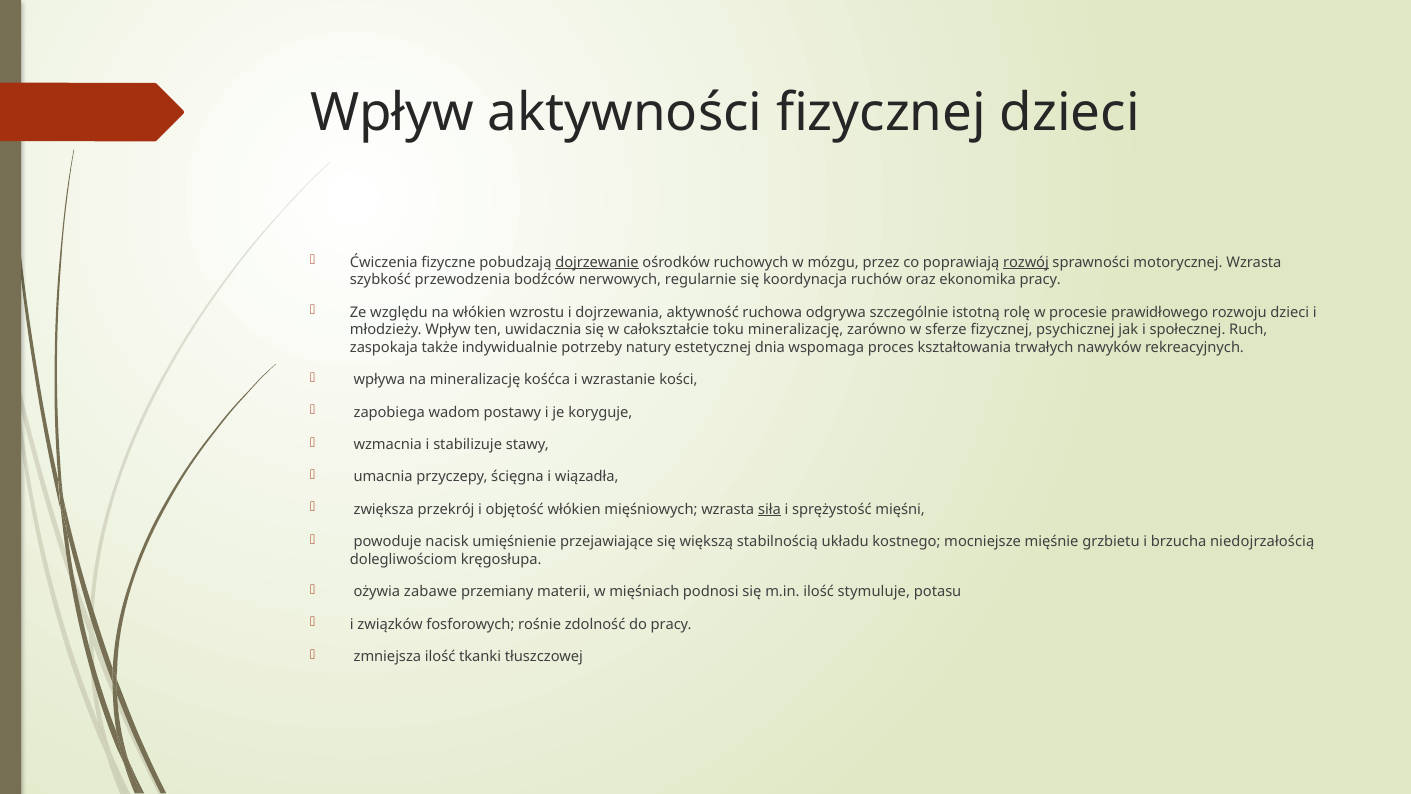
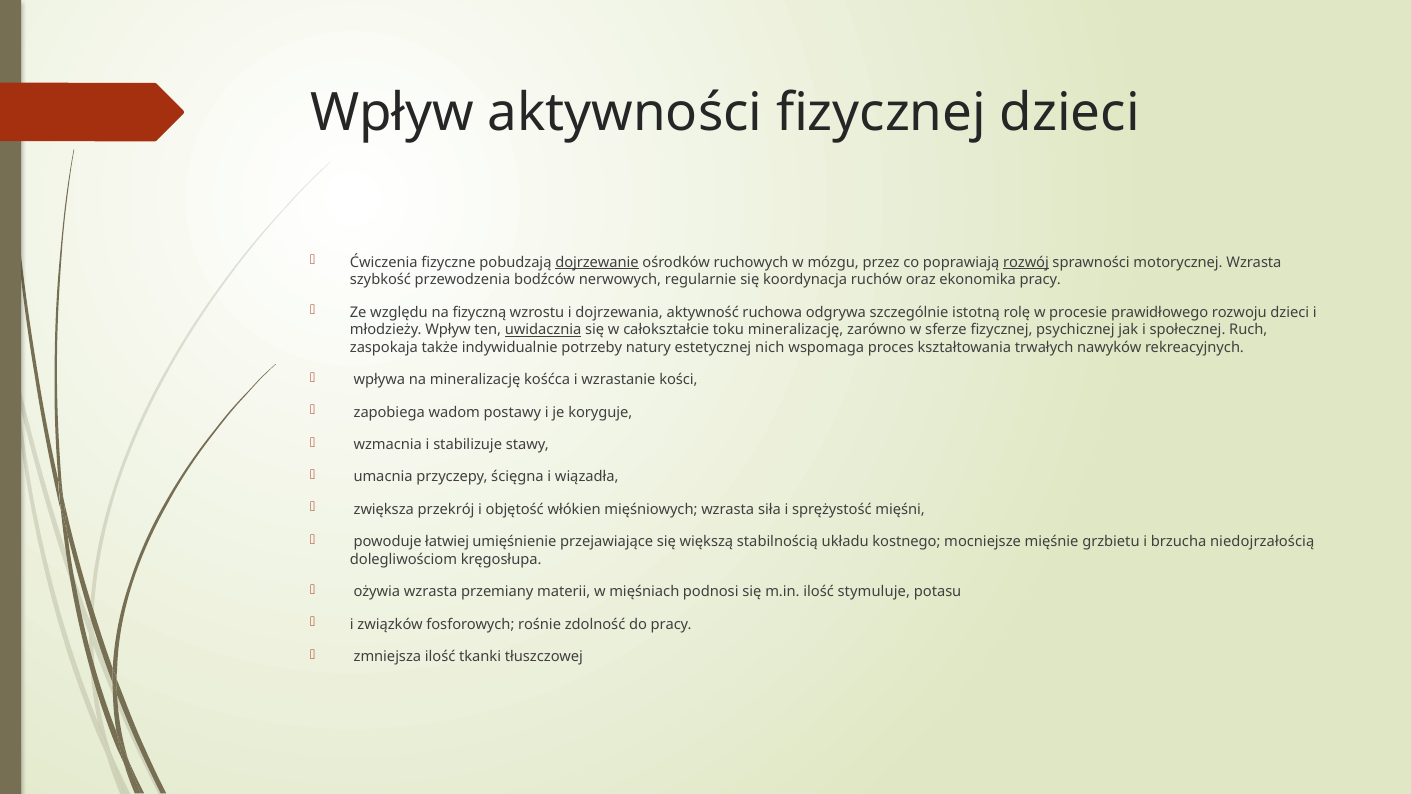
na włókien: włókien -> fizyczną
uwidacznia underline: none -> present
dnia: dnia -> nich
siła underline: present -> none
nacisk: nacisk -> łatwiej
ożywia zabawe: zabawe -> wzrasta
